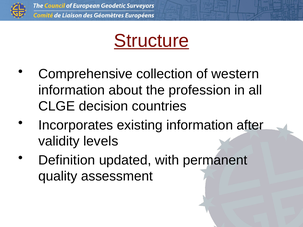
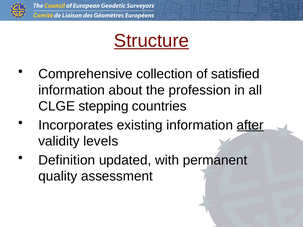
western: western -> satisfied
decision: decision -> stepping
after underline: none -> present
